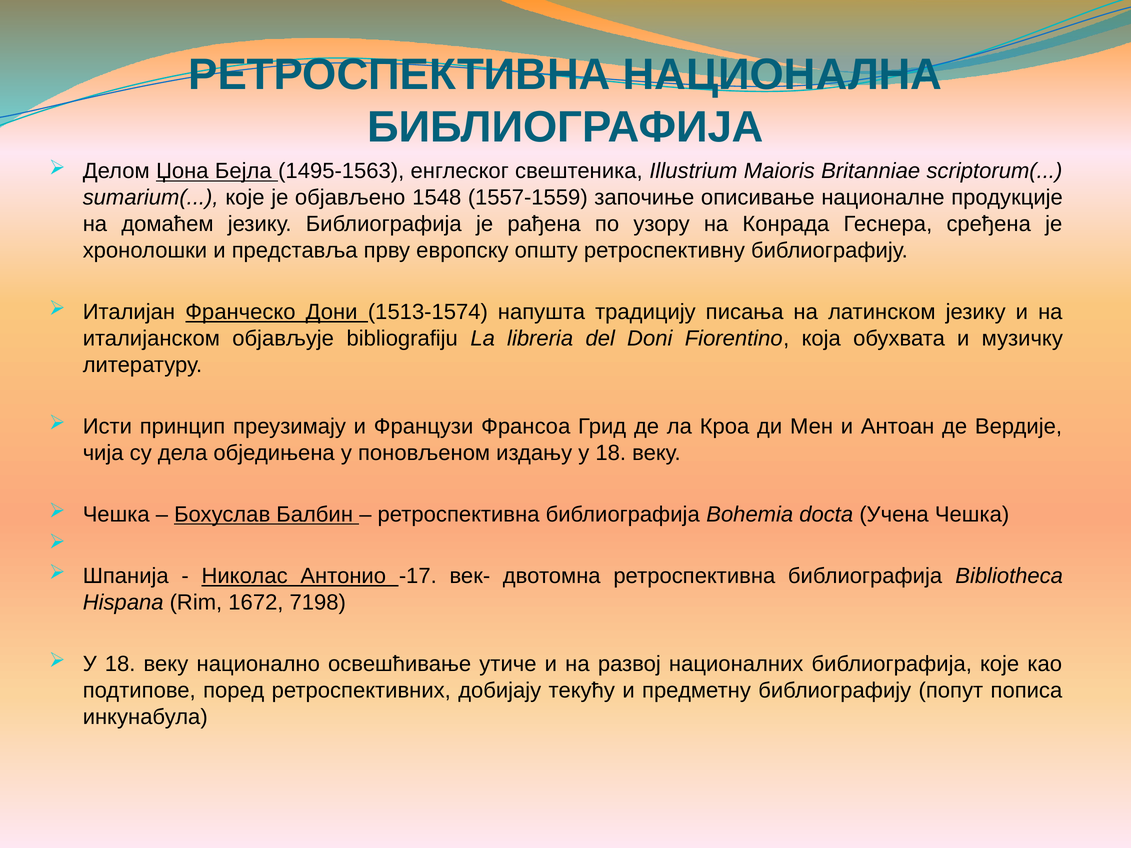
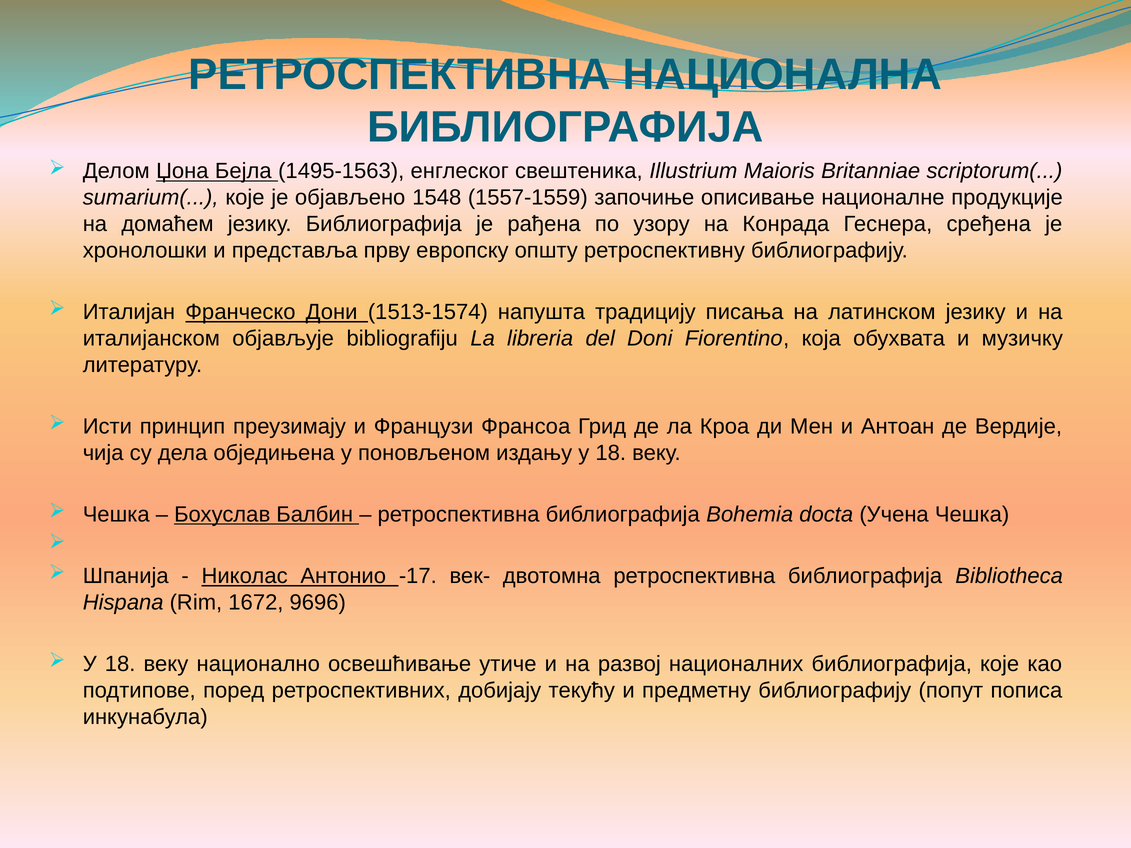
7198: 7198 -> 9696
